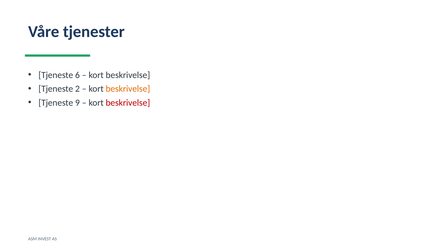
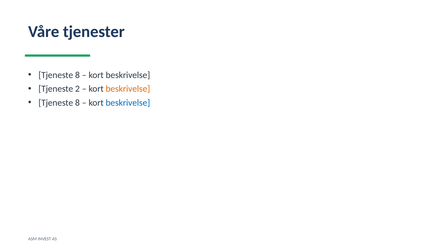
6 at (77, 75): 6 -> 8
9 at (77, 103): 9 -> 8
beskrivelse at (128, 103) colour: red -> blue
